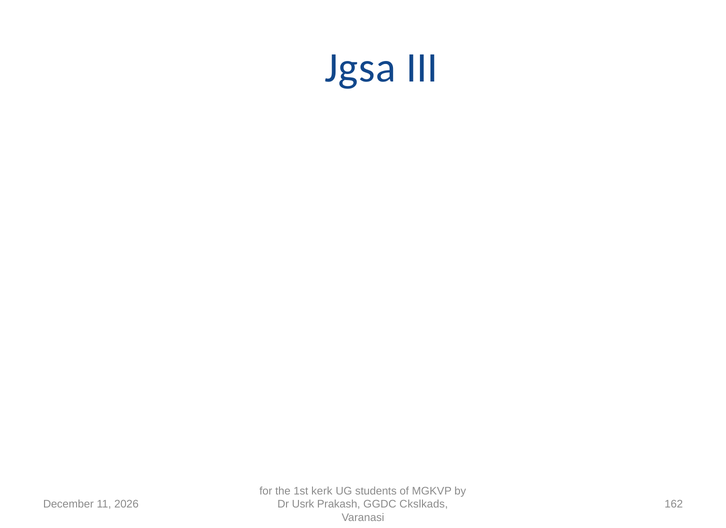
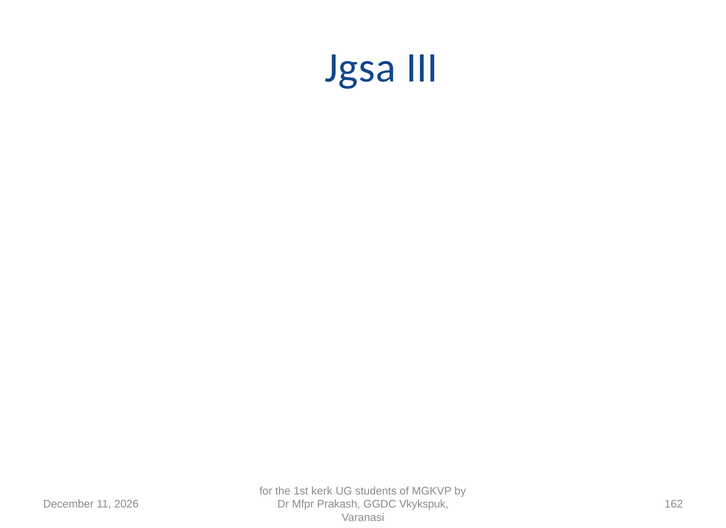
Usrk: Usrk -> Mfpr
Ckslkads: Ckslkads -> Vkykspuk
